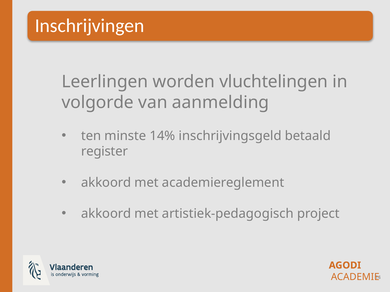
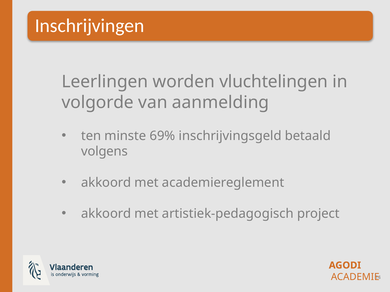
14%: 14% -> 69%
register: register -> volgens
